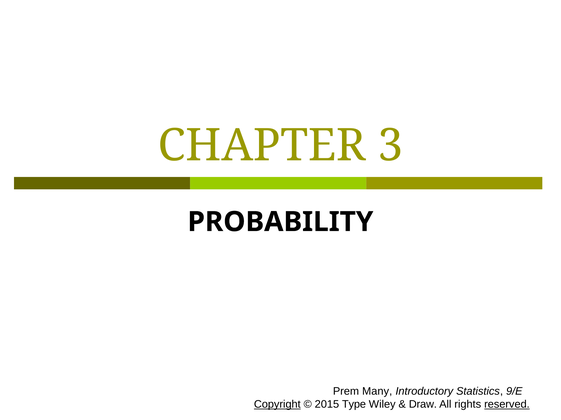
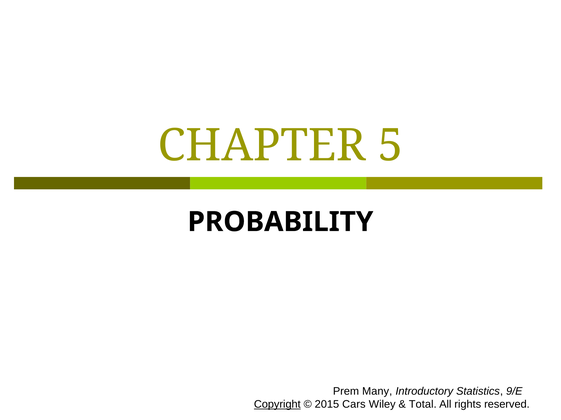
3: 3 -> 5
Type: Type -> Cars
Draw: Draw -> Total
reserved underline: present -> none
